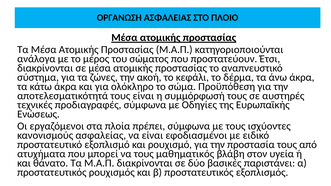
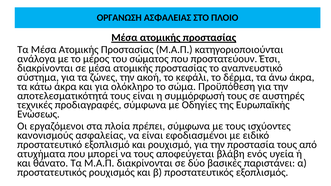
μαθηματικός: μαθηματικός -> αποφεύγεται
στον: στον -> ενός
